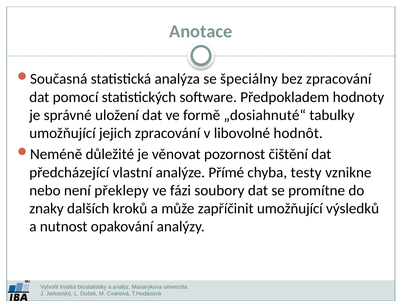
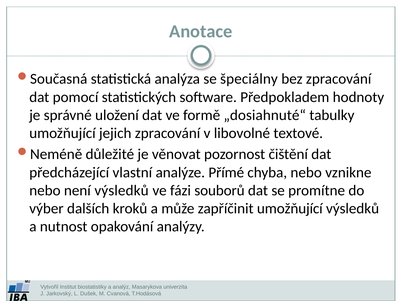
hodnôt: hodnôt -> textové
chyba testy: testy -> nebo
není překlepy: překlepy -> výsledků
soubory: soubory -> souborů
znaky: znaky -> výber
